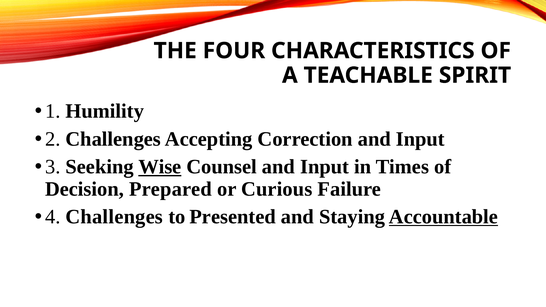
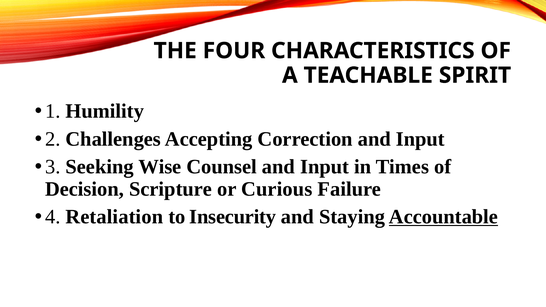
Wise underline: present -> none
Prepared: Prepared -> Scripture
Challenges at (114, 217): Challenges -> Retaliation
Presented: Presented -> Insecurity
